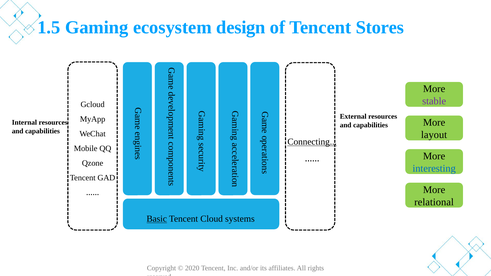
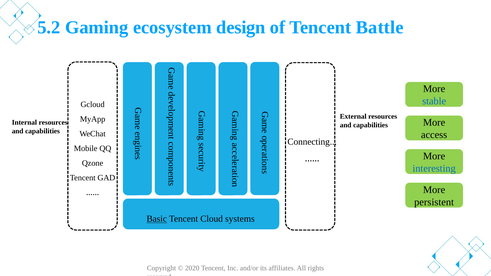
1.5: 1.5 -> 5.2
Stores: Stores -> Battle
stable colour: purple -> blue
layout: layout -> access
Connecting underline: present -> none
relational: relational -> persistent
